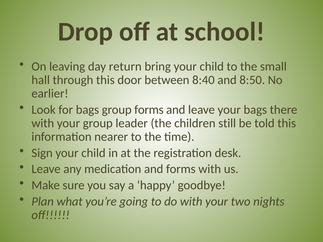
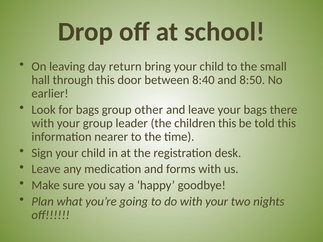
group forms: forms -> other
children still: still -> this
